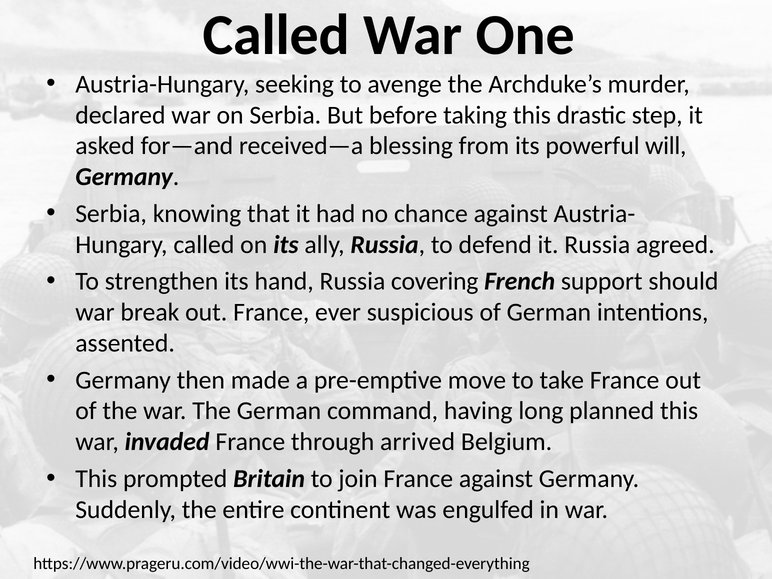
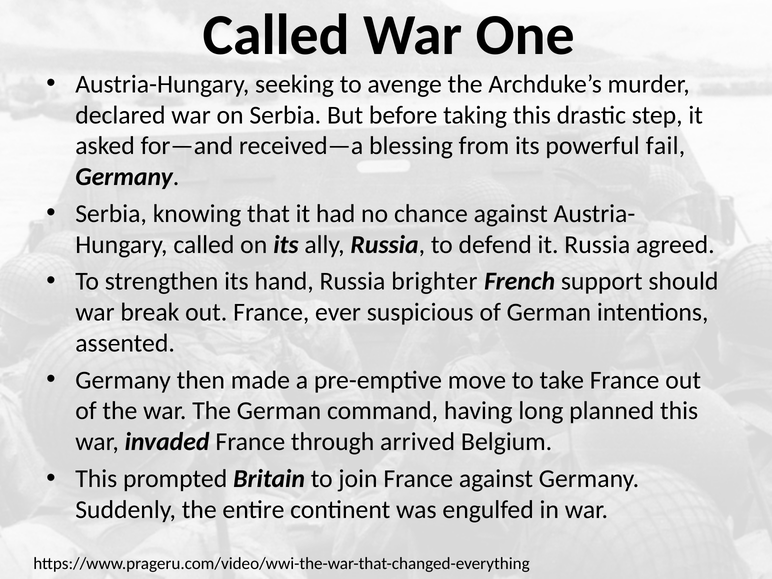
will: will -> fail
covering: covering -> brighter
